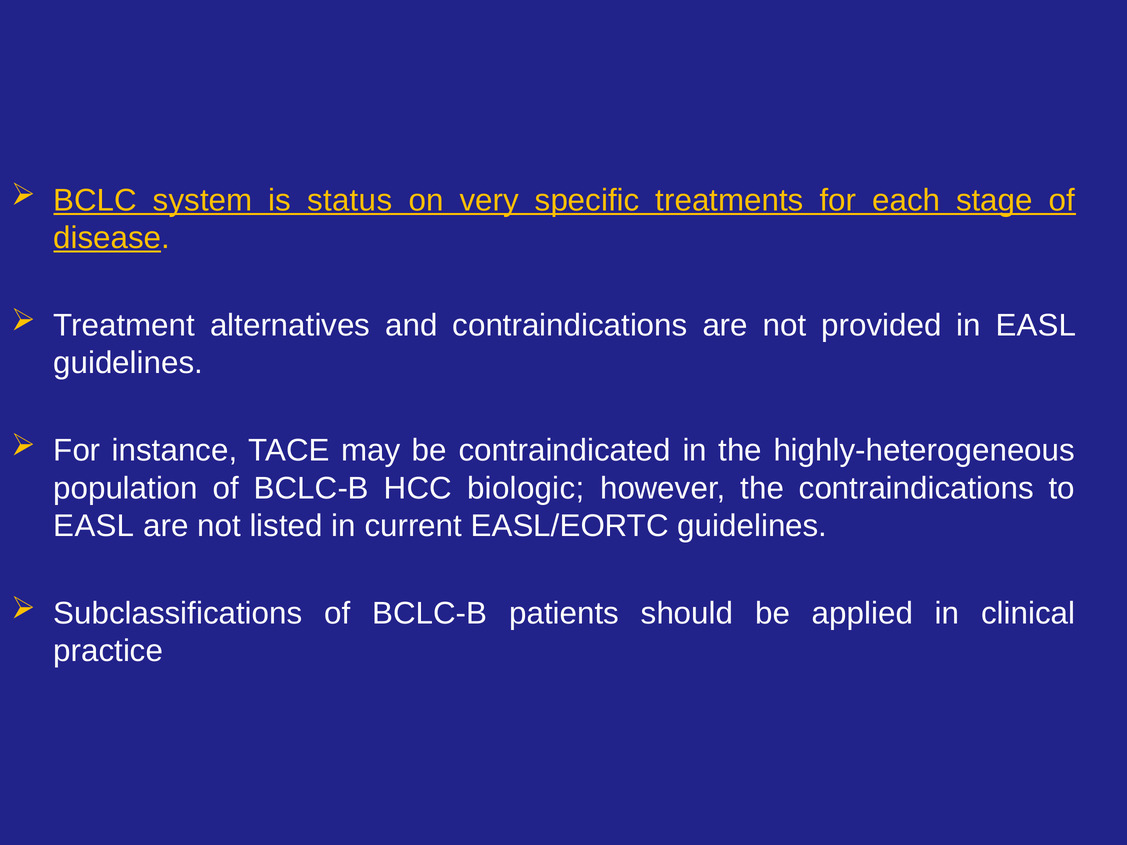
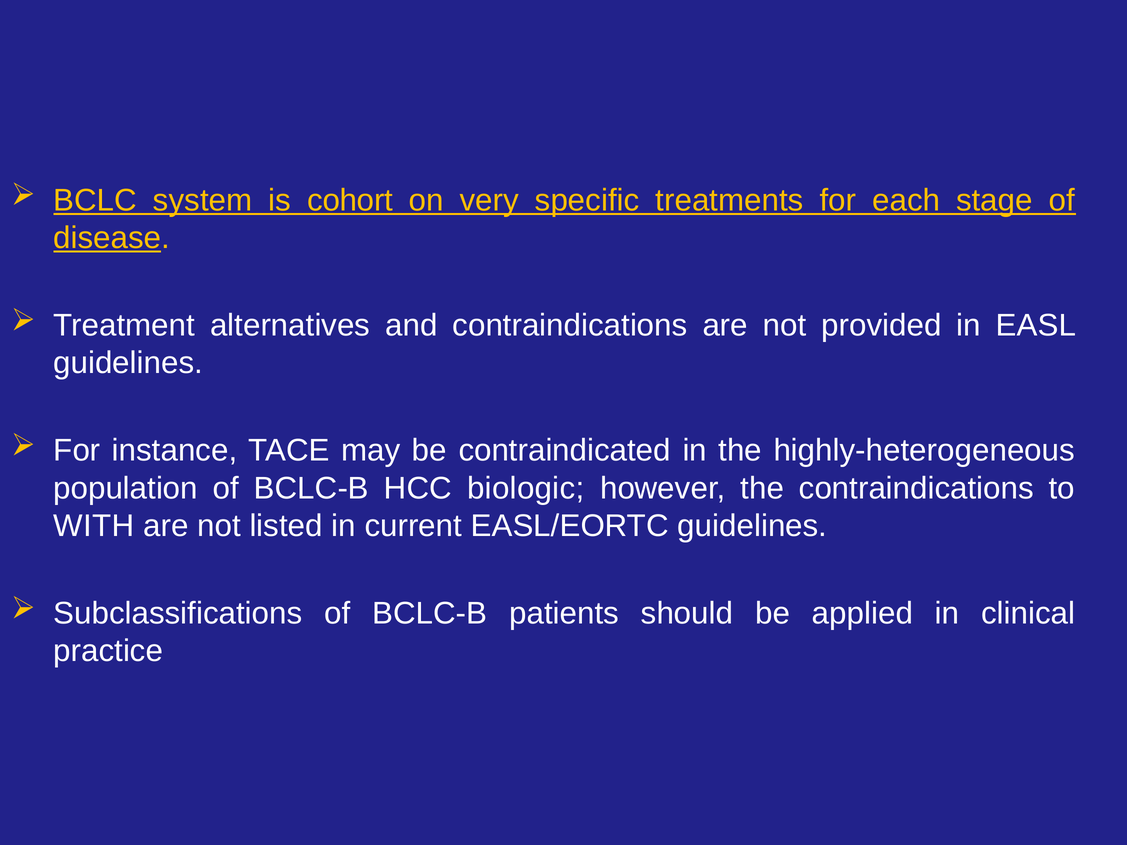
status: status -> cohort
EASL at (94, 526): EASL -> WITH
